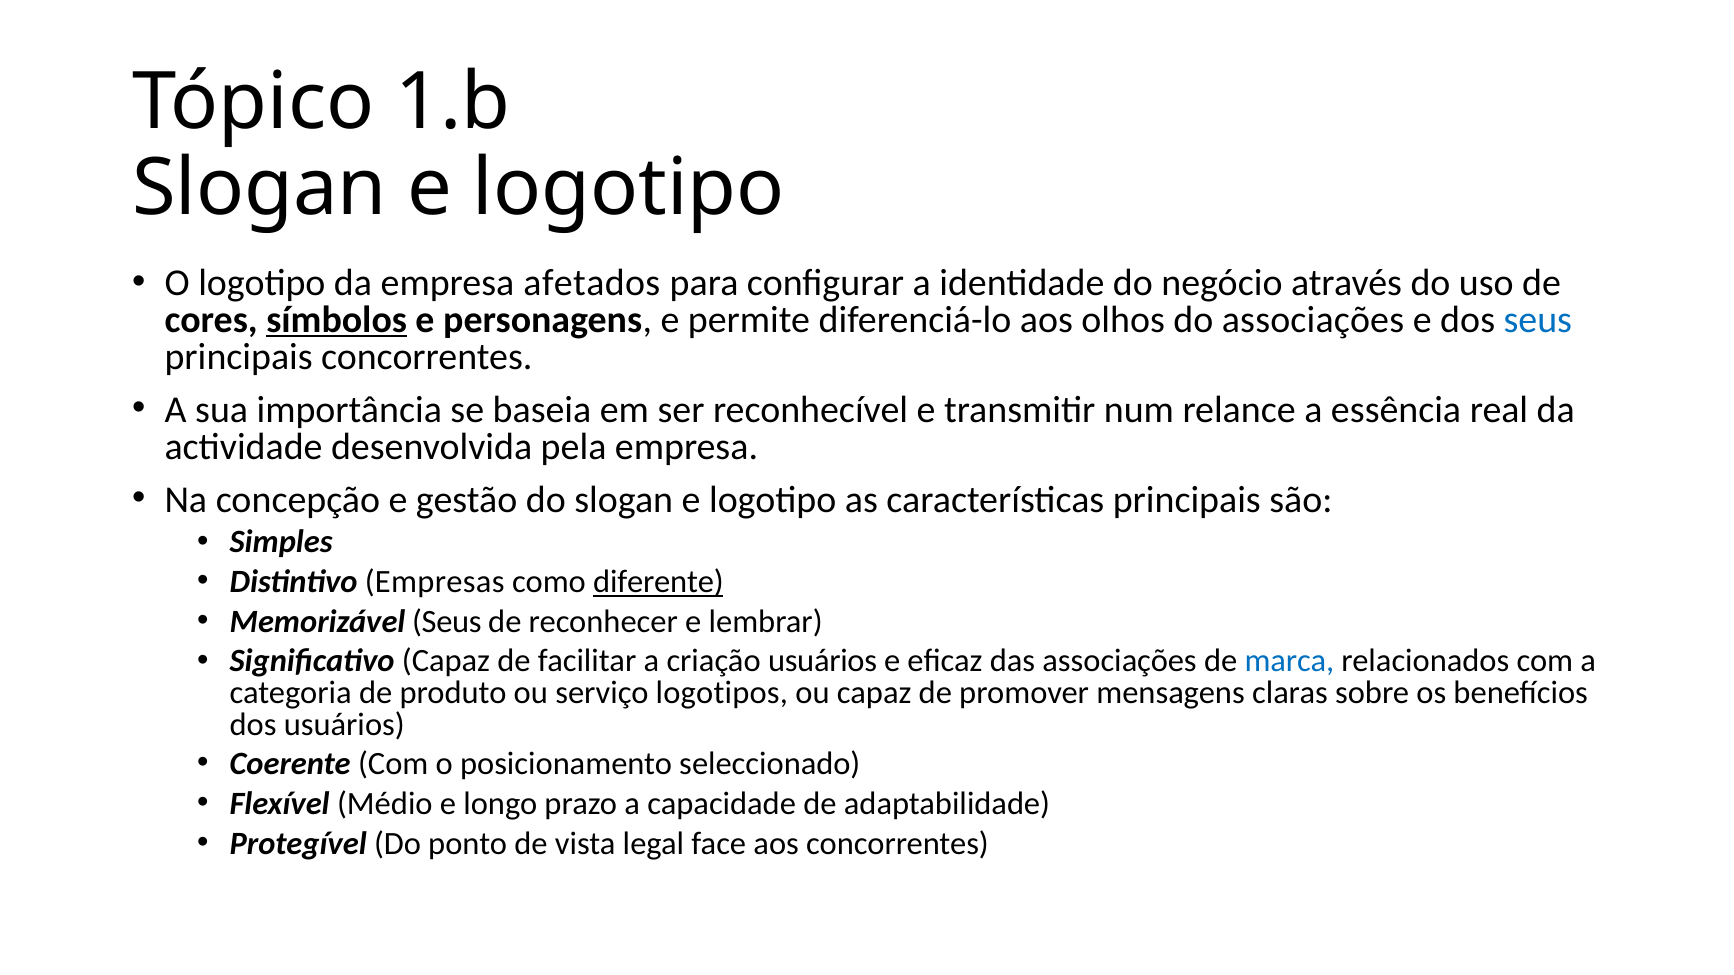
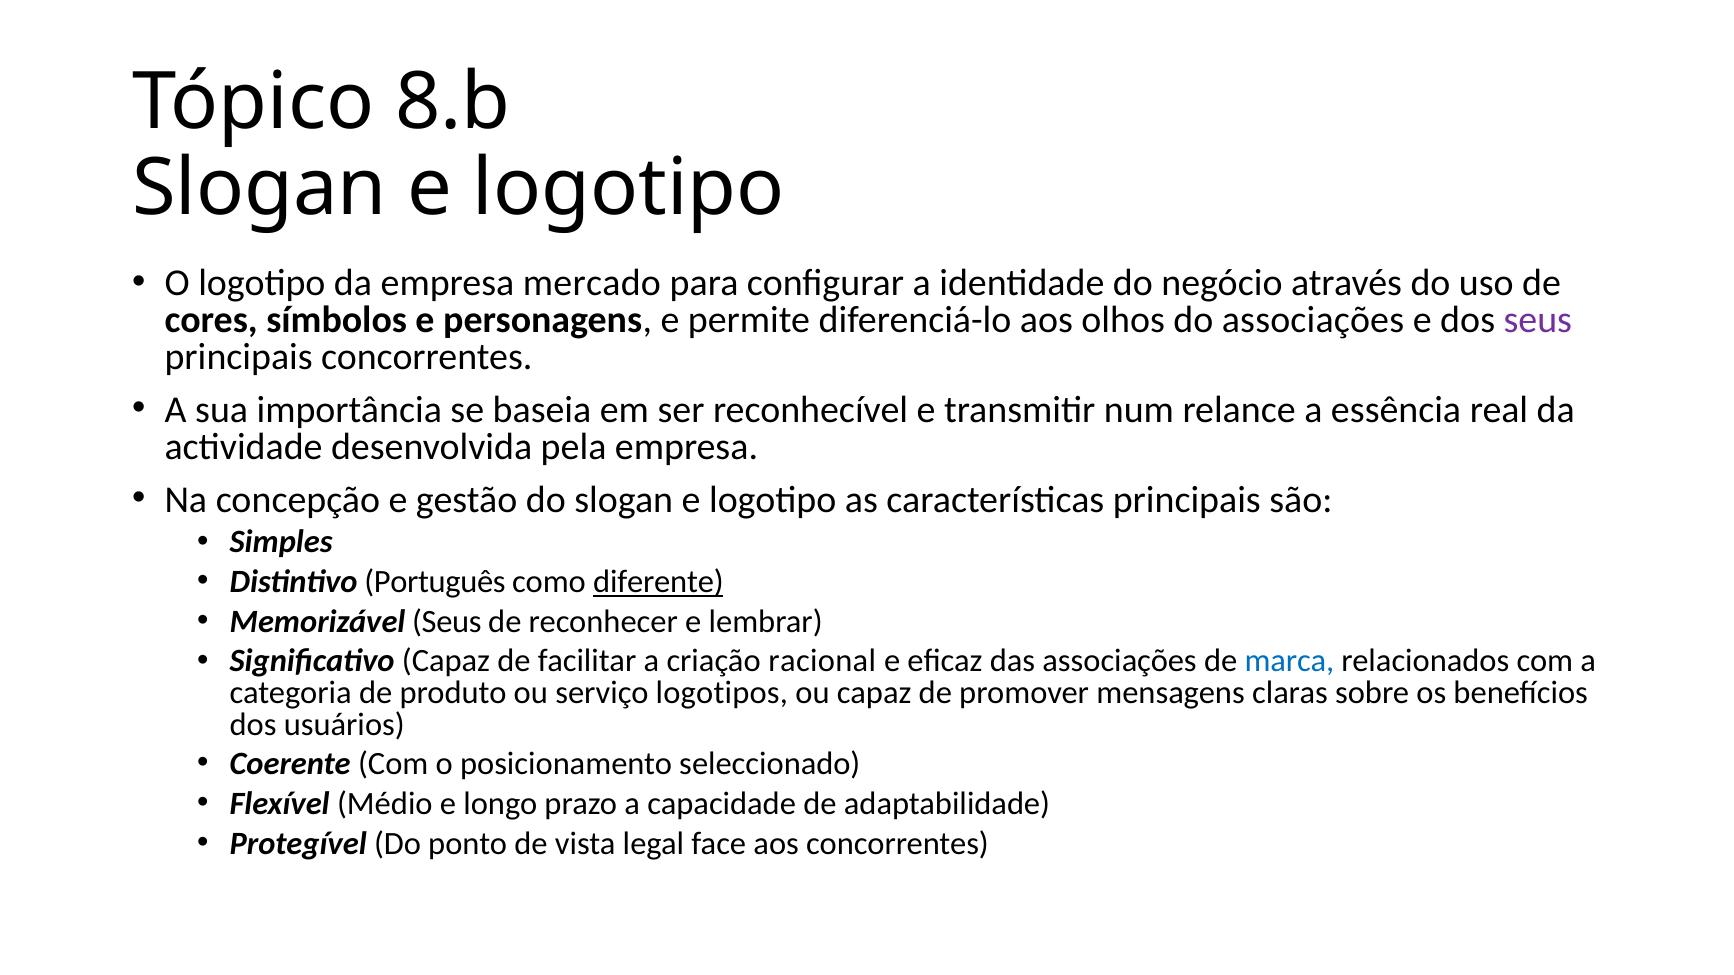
1.b: 1.b -> 8.b
afetados: afetados -> mercado
símbolos underline: present -> none
seus at (1538, 320) colour: blue -> purple
Empresas: Empresas -> Português
criação usuários: usuários -> racional
